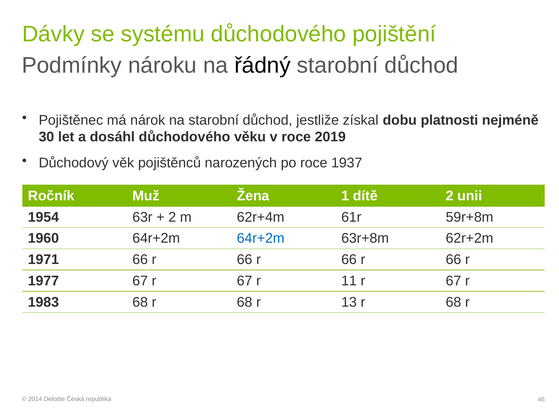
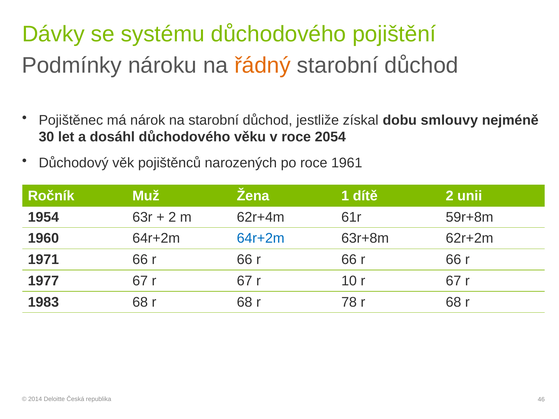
řádný colour: black -> orange
platnosti: platnosti -> smlouvy
2019: 2019 -> 2054
1937: 1937 -> 1961
11: 11 -> 10
13: 13 -> 78
